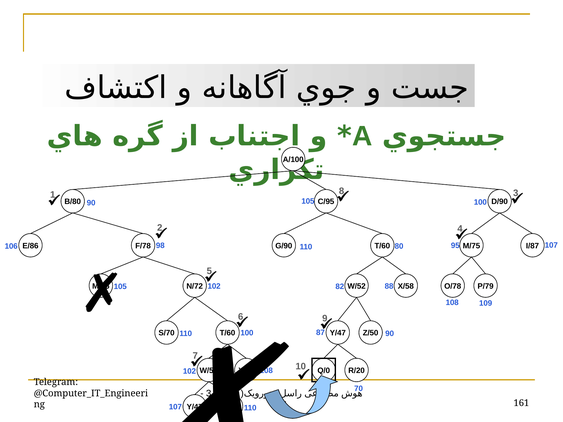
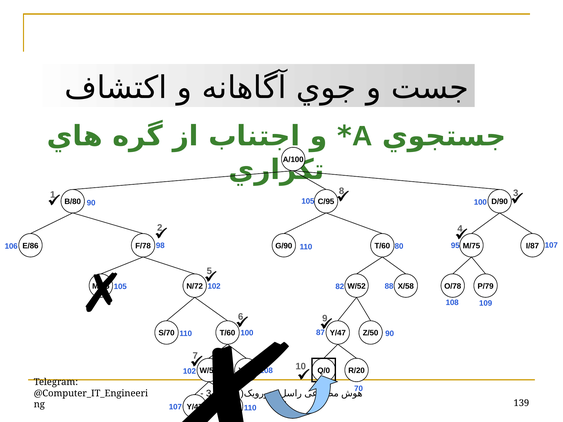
161: 161 -> 139
